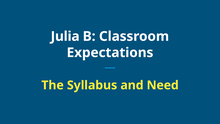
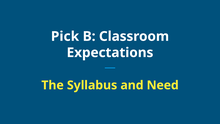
Julia: Julia -> Pick
